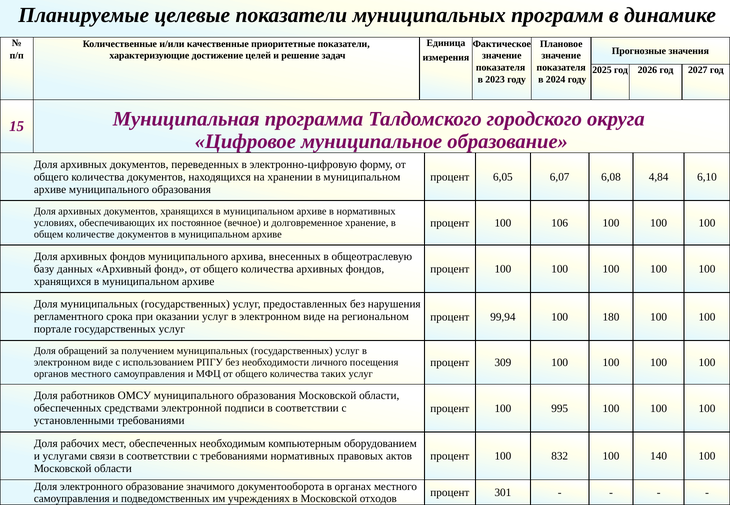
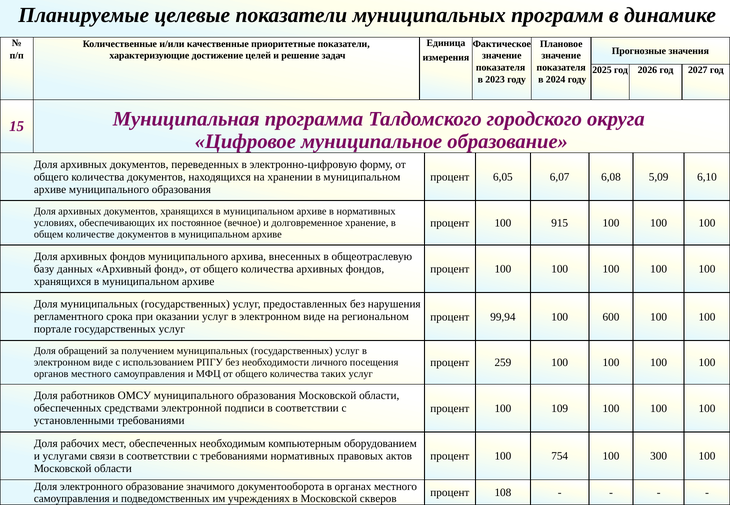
4,84: 4,84 -> 5,09
106: 106 -> 915
180: 180 -> 600
309: 309 -> 259
995: 995 -> 109
832: 832 -> 754
140: 140 -> 300
301: 301 -> 108
отходов: отходов -> скверов
